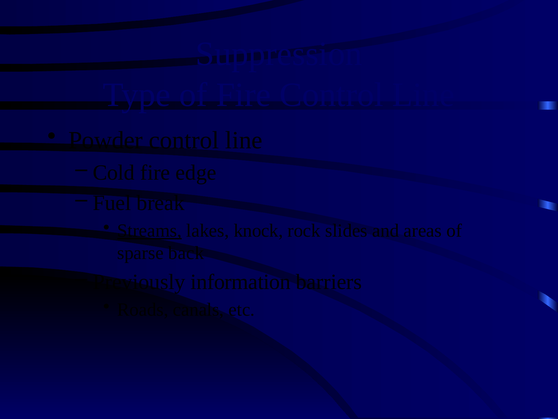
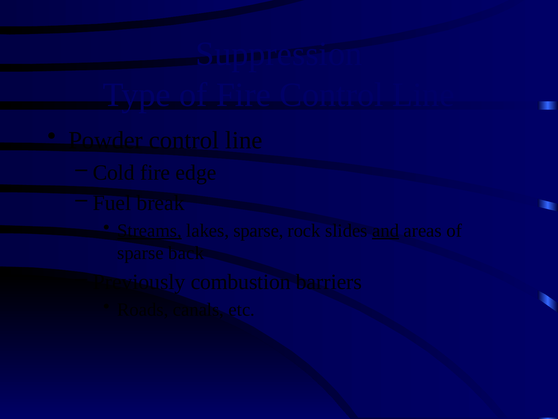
lakes knock: knock -> sparse
and underline: none -> present
information: information -> combustion
